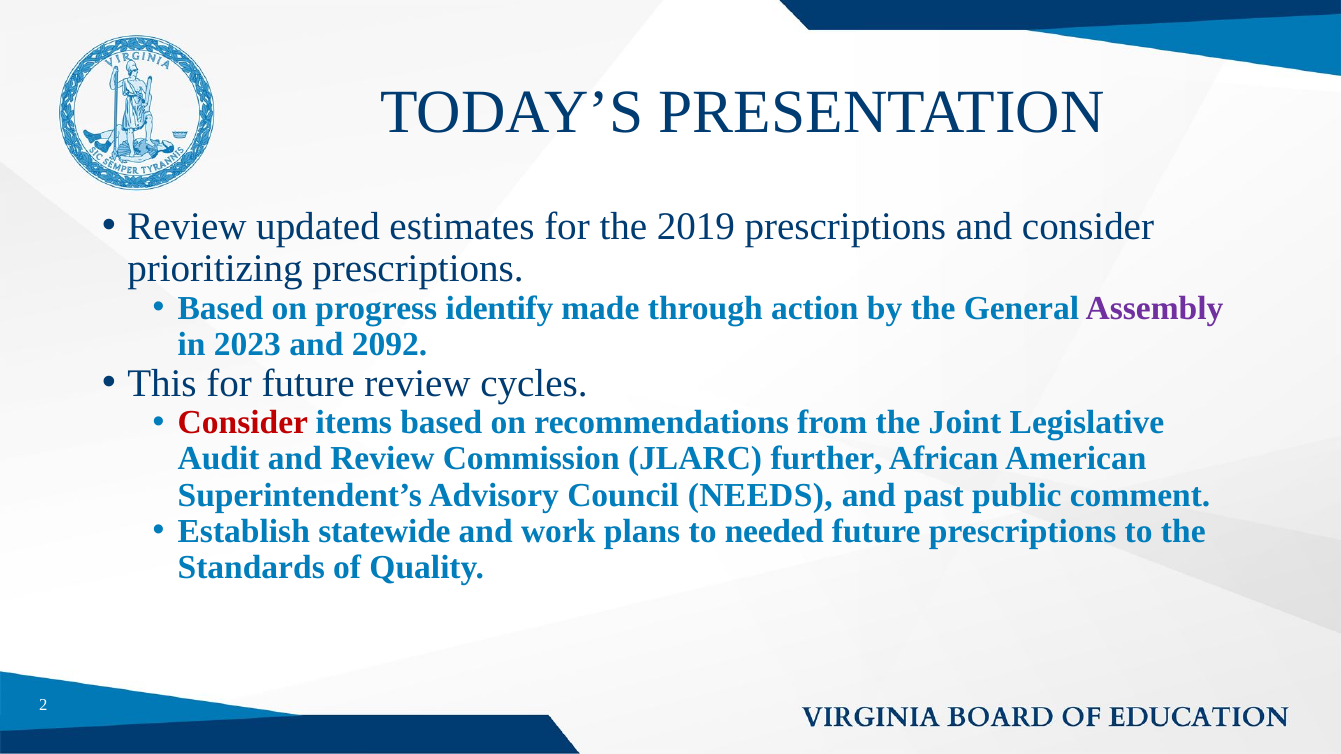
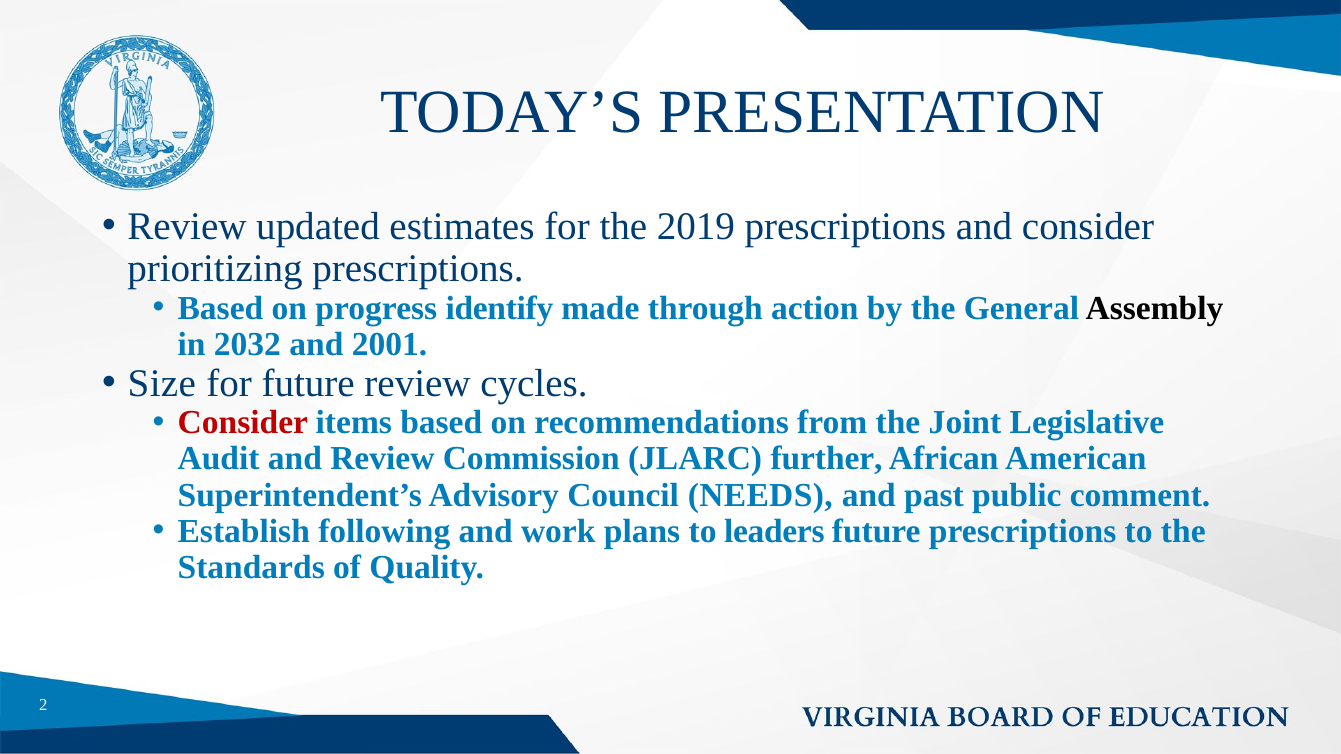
Assembly colour: purple -> black
2023: 2023 -> 2032
2092: 2092 -> 2001
This: This -> Size
statewide: statewide -> following
needed: needed -> leaders
